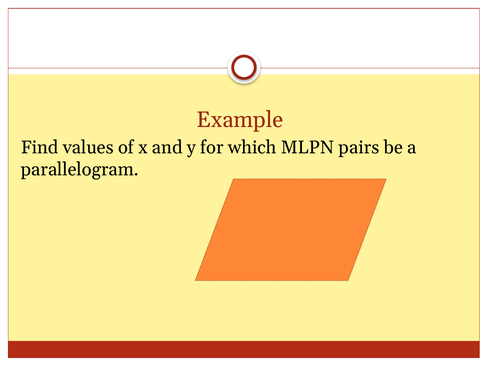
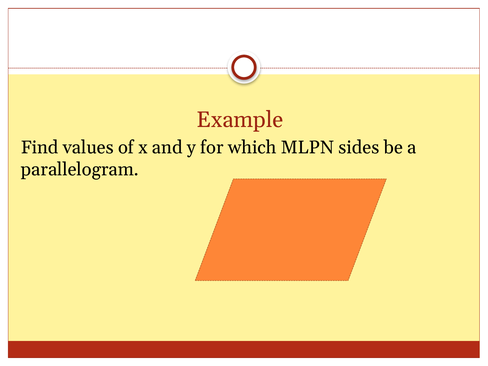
pairs: pairs -> sides
